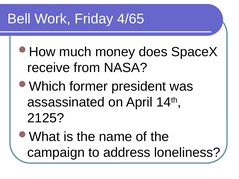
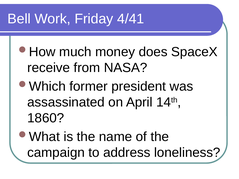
4/65: 4/65 -> 4/41
2125: 2125 -> 1860
